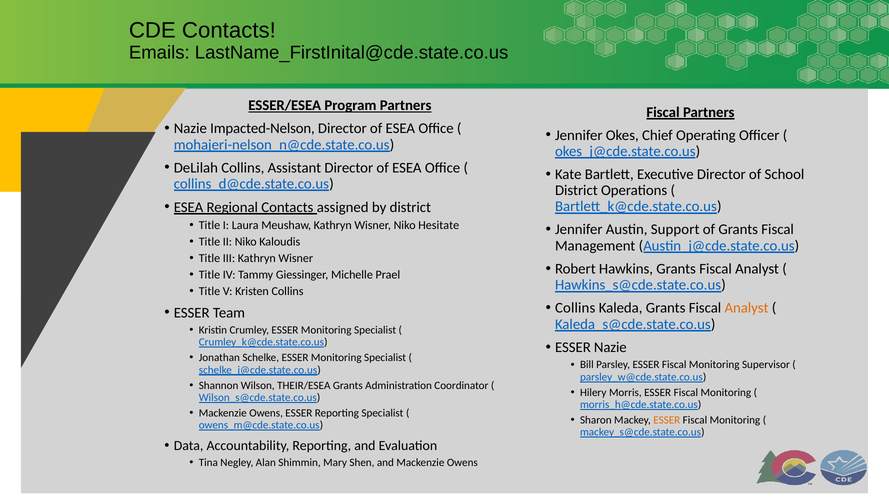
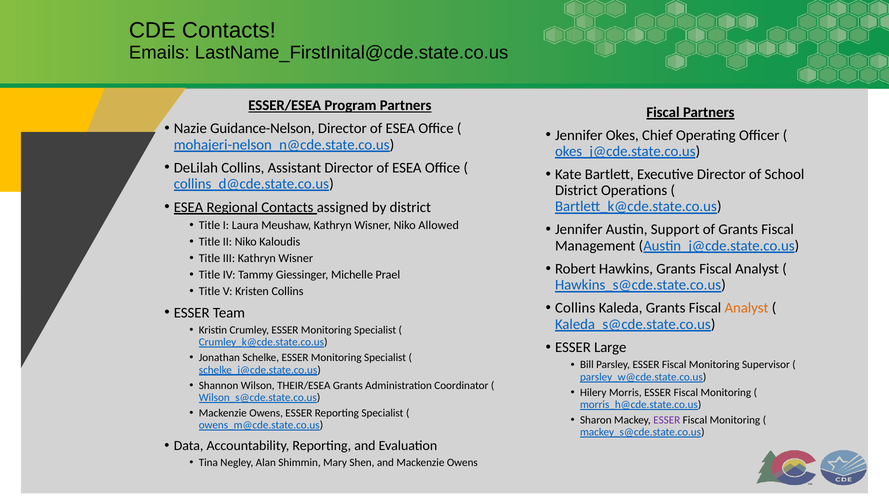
Impacted-Nelson: Impacted-Nelson -> Guidance-Nelson
Hesitate: Hesitate -> Allowed
ESSER Nazie: Nazie -> Large
ESSER at (667, 420) colour: orange -> purple
